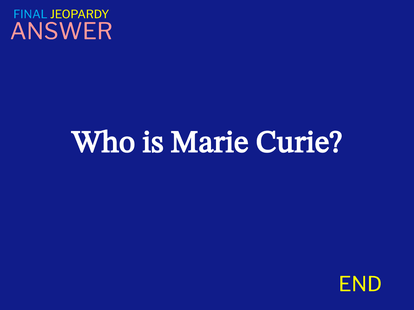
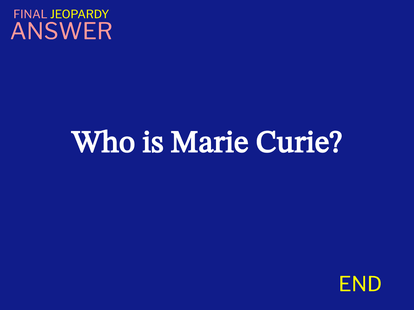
FINAL colour: light blue -> pink
